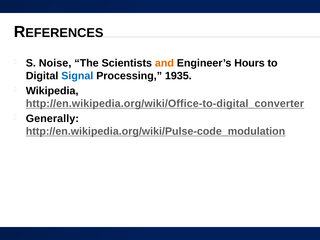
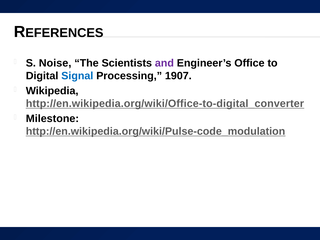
and colour: orange -> purple
Hours: Hours -> Office
1935: 1935 -> 1907
Generally: Generally -> Milestone
